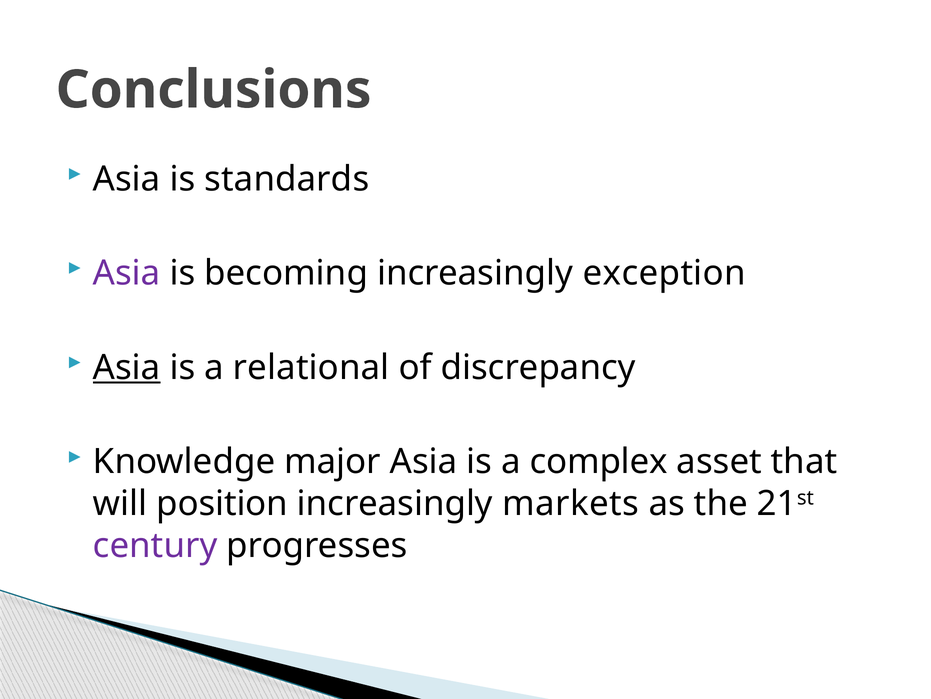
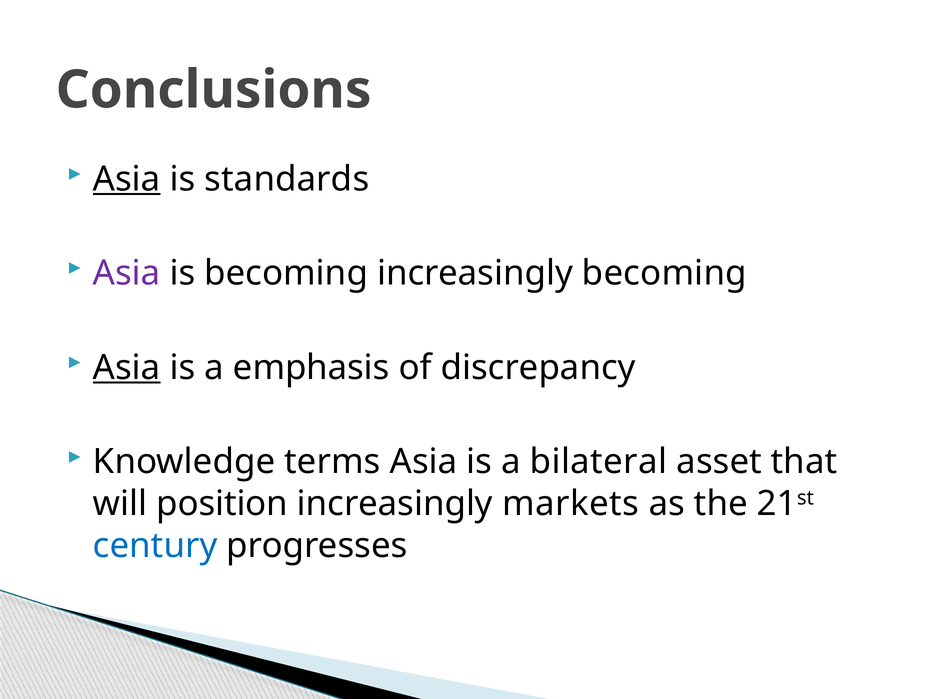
Asia at (127, 179) underline: none -> present
increasingly exception: exception -> becoming
relational: relational -> emphasis
major: major -> terms
complex: complex -> bilateral
century colour: purple -> blue
